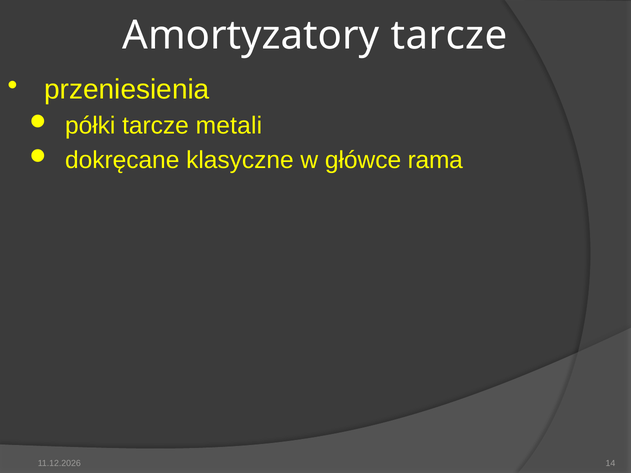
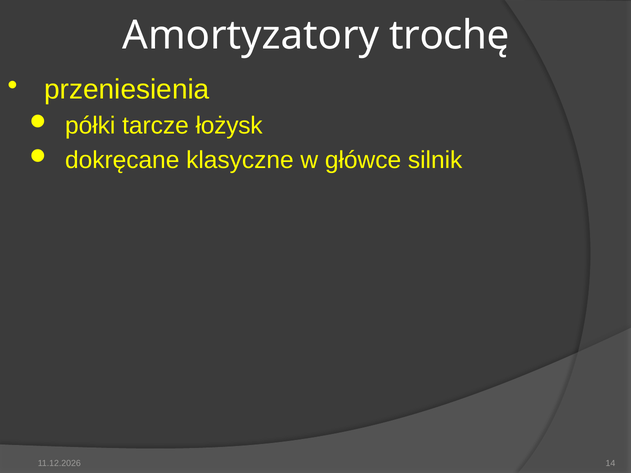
Amortyzatory tarcze: tarcze -> trochę
metali: metali -> łożysk
rama: rama -> silnik
